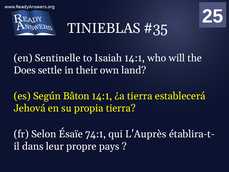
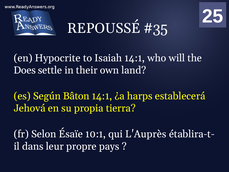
TINIEBLAS: TINIEBLAS -> REPOUSSÉ
Sentinelle: Sentinelle -> Hypocrite
¿a tierra: tierra -> harps
74:1: 74:1 -> 10:1
